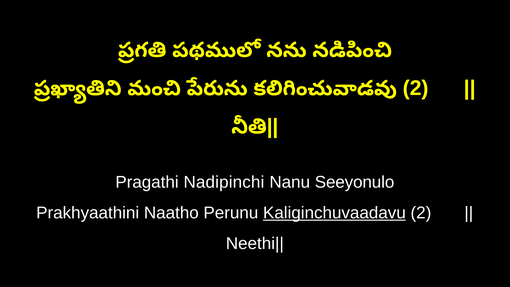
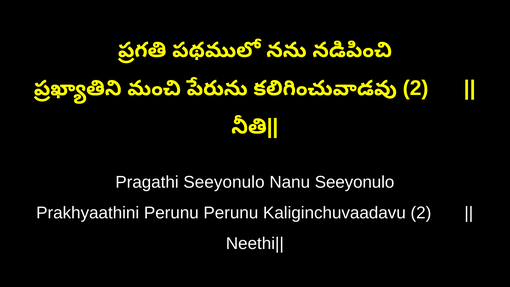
Pragathi Nadipinchi: Nadipinchi -> Seeyonulo
Prakhyaathini Naatho: Naatho -> Perunu
Kaliginchuvaadavu underline: present -> none
